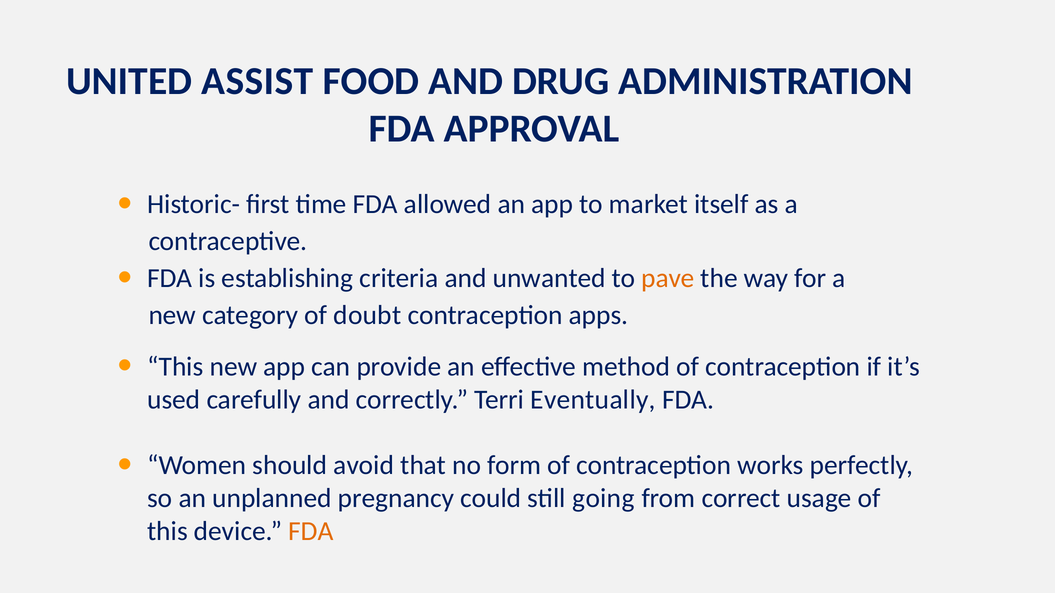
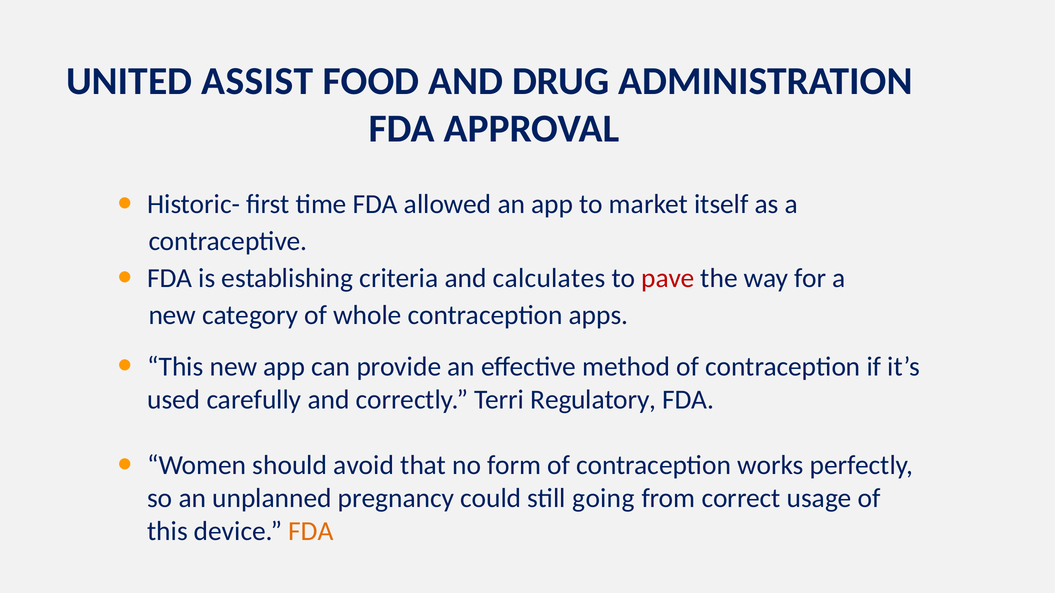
unwanted: unwanted -> calculates
pave colour: orange -> red
doubt: doubt -> whole
Eventually: Eventually -> Regulatory
